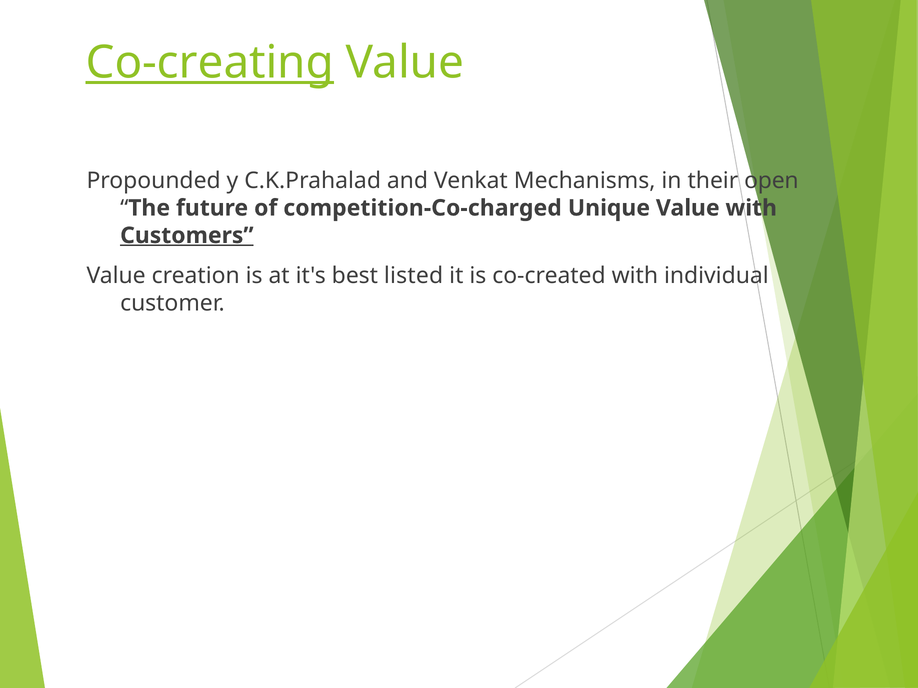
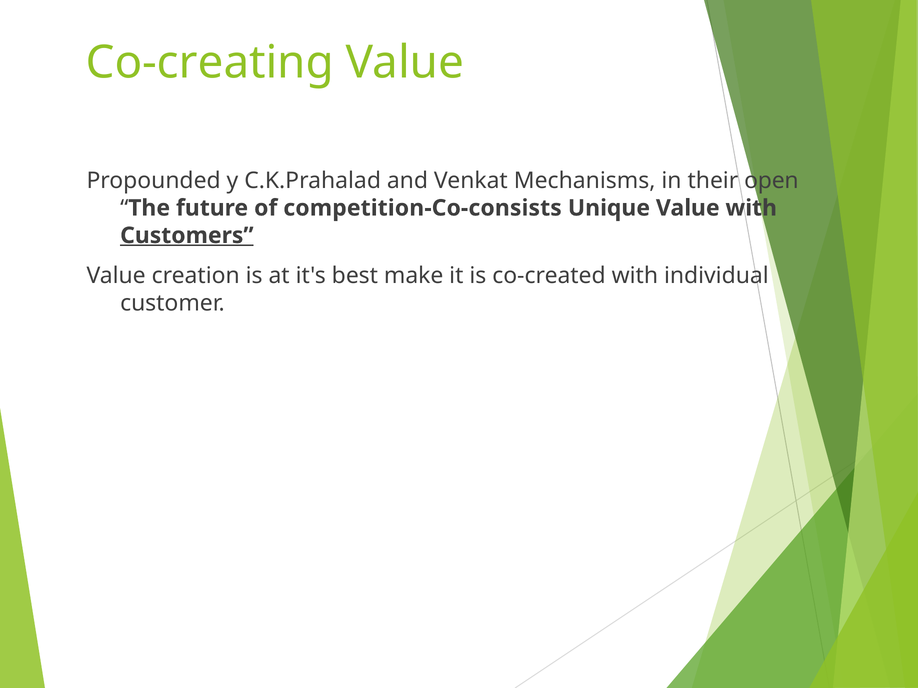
Co-creating underline: present -> none
competition-Co-charged: competition-Co-charged -> competition-Co-consists
listed: listed -> make
